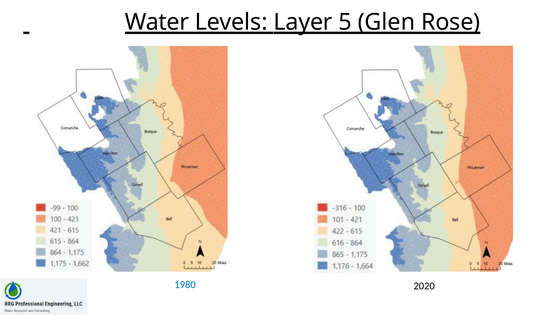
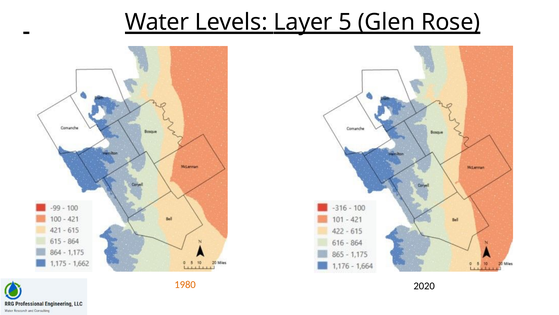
1980 colour: blue -> orange
